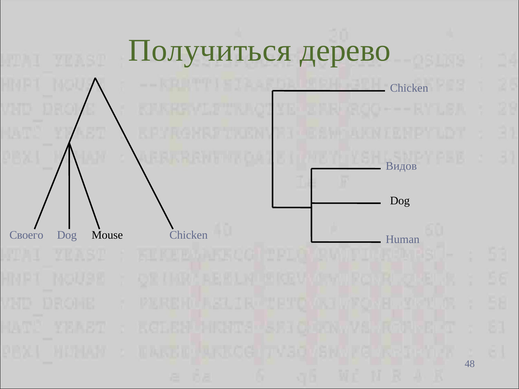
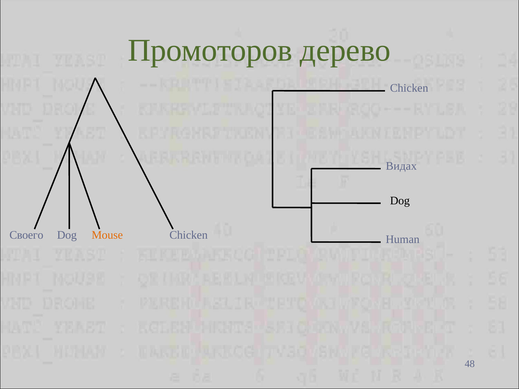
Получиться: Получиться -> Промоторов
Видов: Видов -> Видах
Mouse colour: black -> orange
